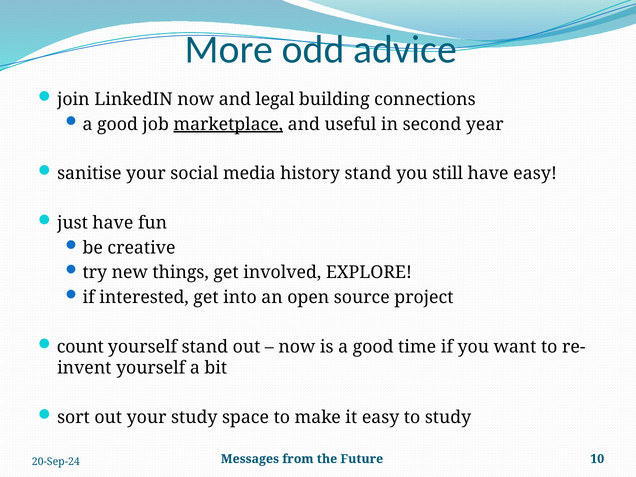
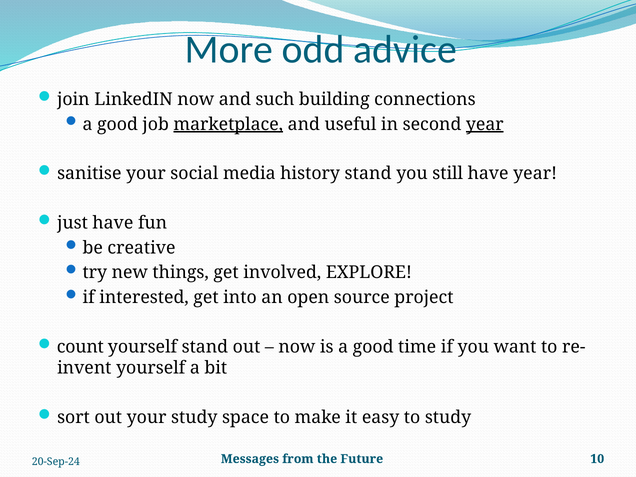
legal: legal -> such
year at (485, 124) underline: none -> present
have easy: easy -> year
